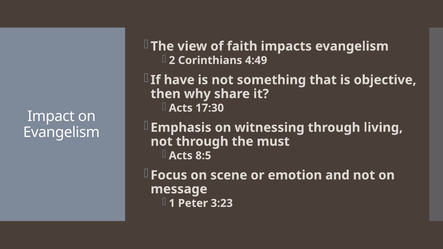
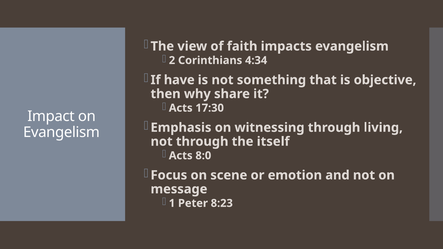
4:49: 4:49 -> 4:34
must: must -> itself
8:5: 8:5 -> 8:0
3:23: 3:23 -> 8:23
